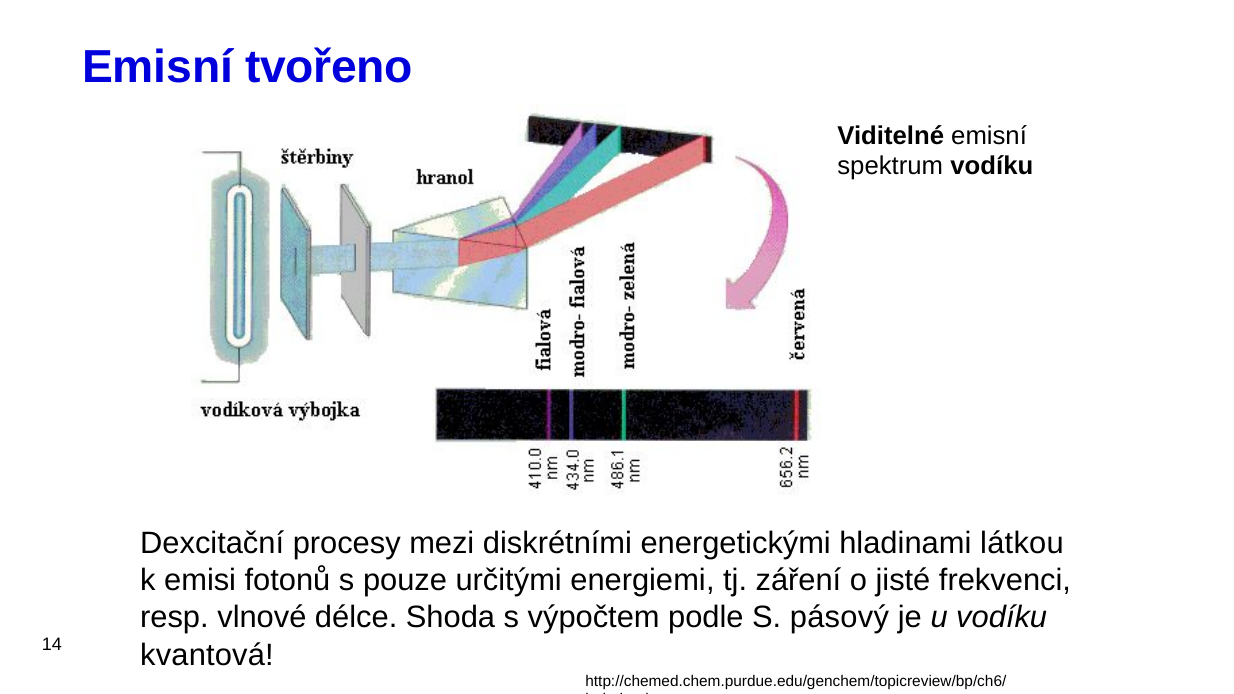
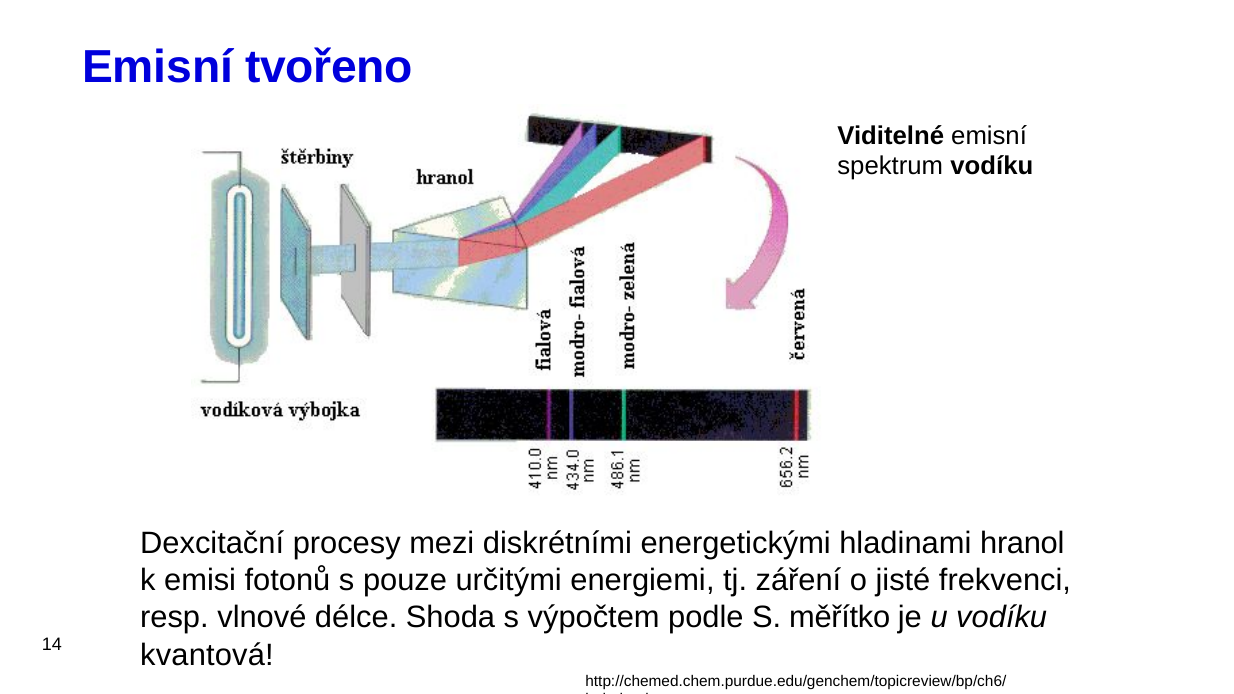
hladinami látkou: látkou -> hranol
pásový: pásový -> měřítko
